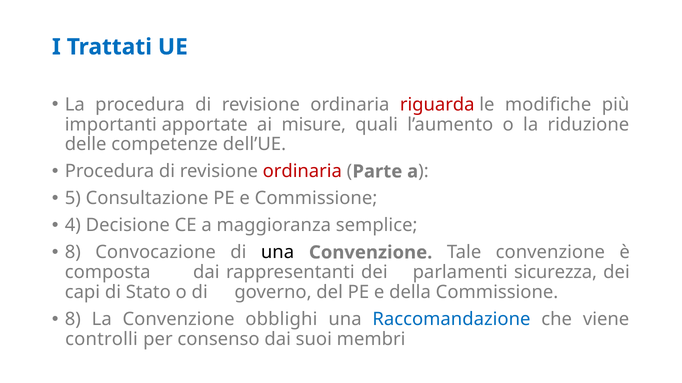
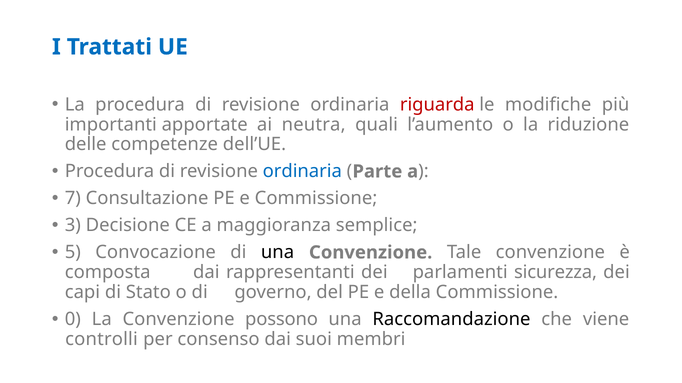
misure: misure -> neutra
ordinaria at (302, 172) colour: red -> blue
5: 5 -> 7
4: 4 -> 3
8 at (73, 253): 8 -> 5
8 at (73, 320): 8 -> 0
obblighi: obblighi -> possono
Raccomandazione colour: blue -> black
